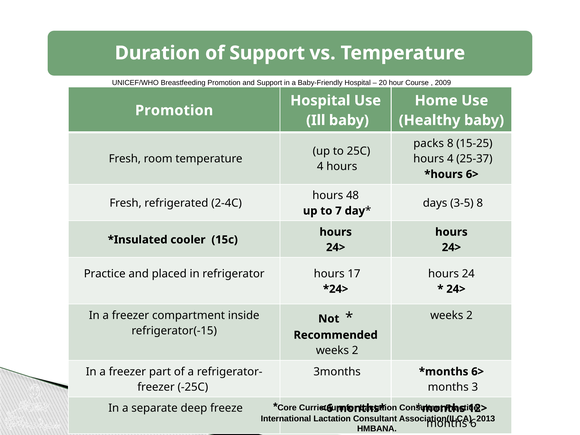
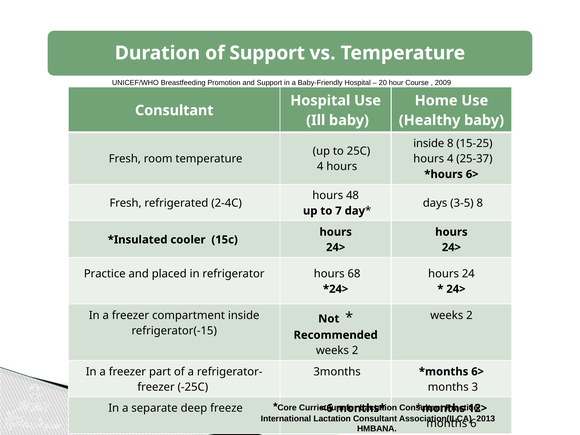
Promotion at (174, 110): Promotion -> Consultant
packs at (429, 144): packs -> inside
17: 17 -> 68
